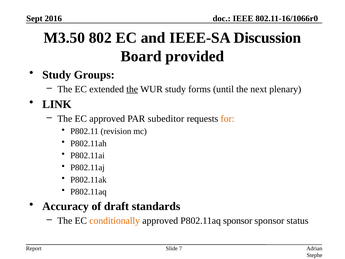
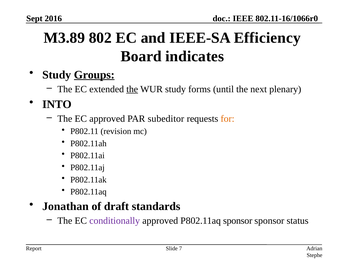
M3.50: M3.50 -> M3.89
Discussion: Discussion -> Efficiency
provided: provided -> indicates
Groups underline: none -> present
LINK: LINK -> INTO
Accuracy: Accuracy -> Jonathan
conditionally colour: orange -> purple
